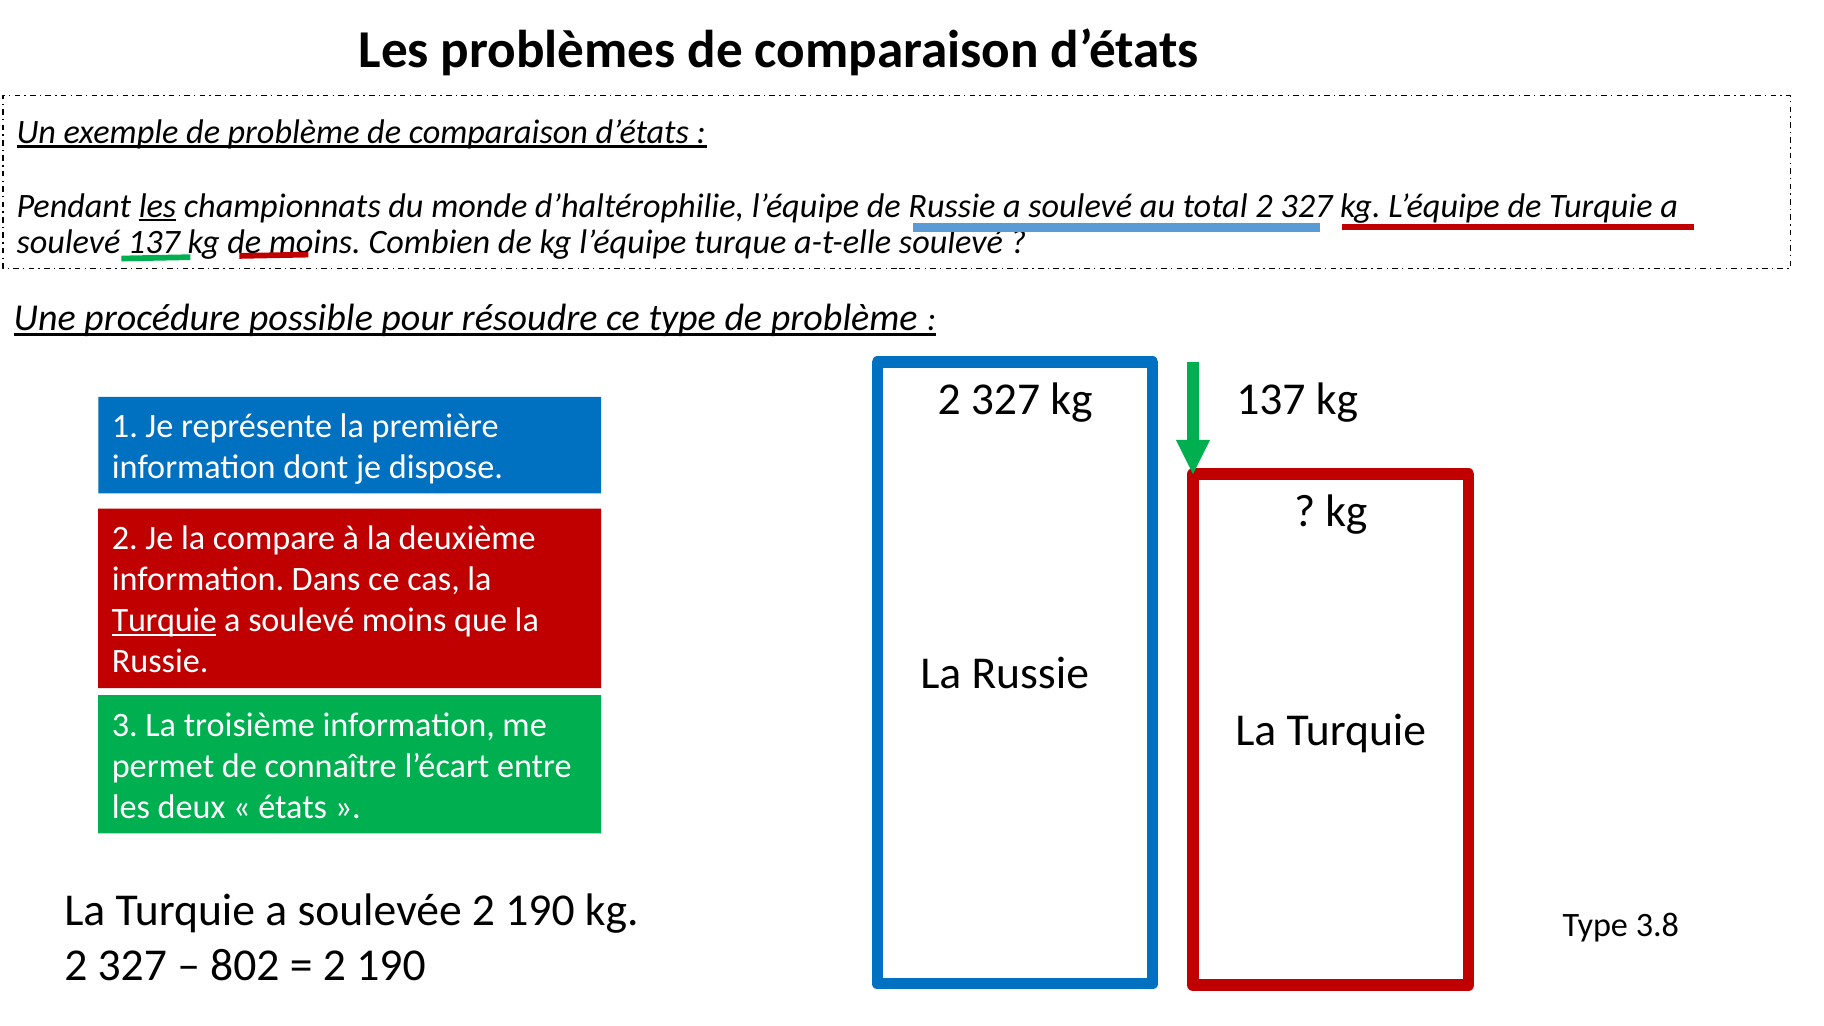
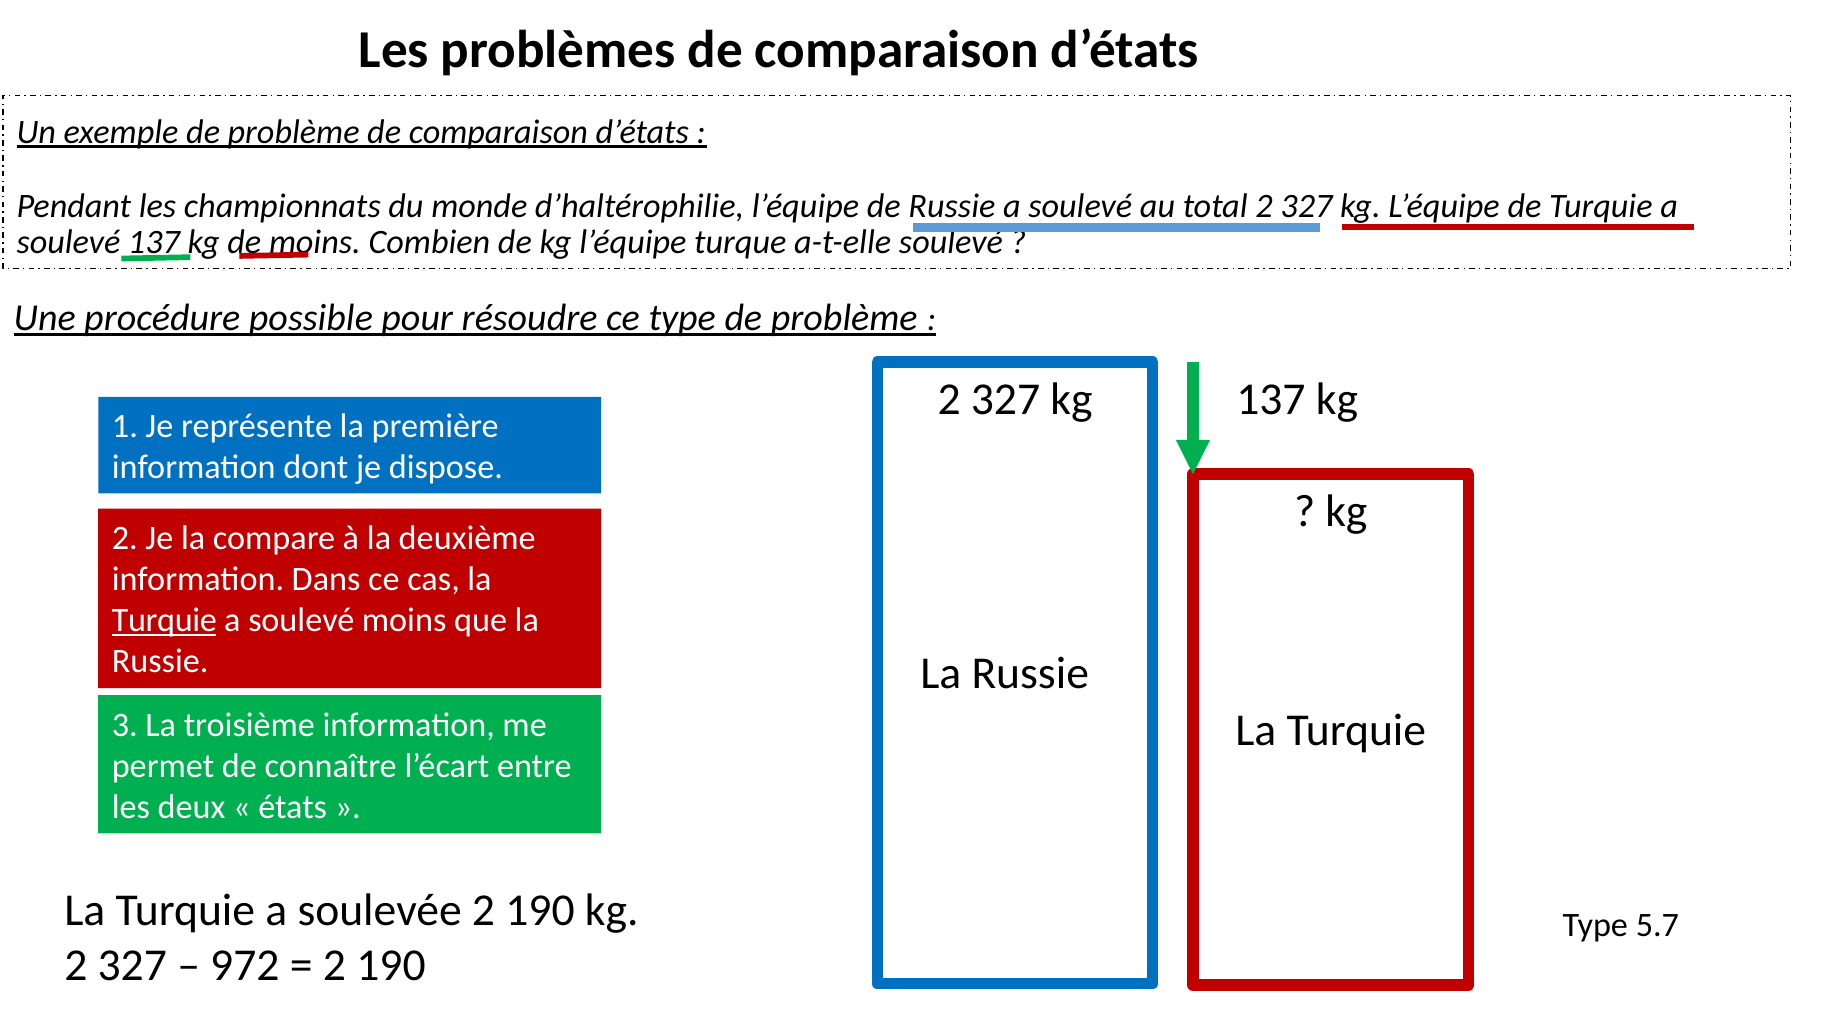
les at (158, 206) underline: present -> none
3.8: 3.8 -> 5.7
802: 802 -> 972
